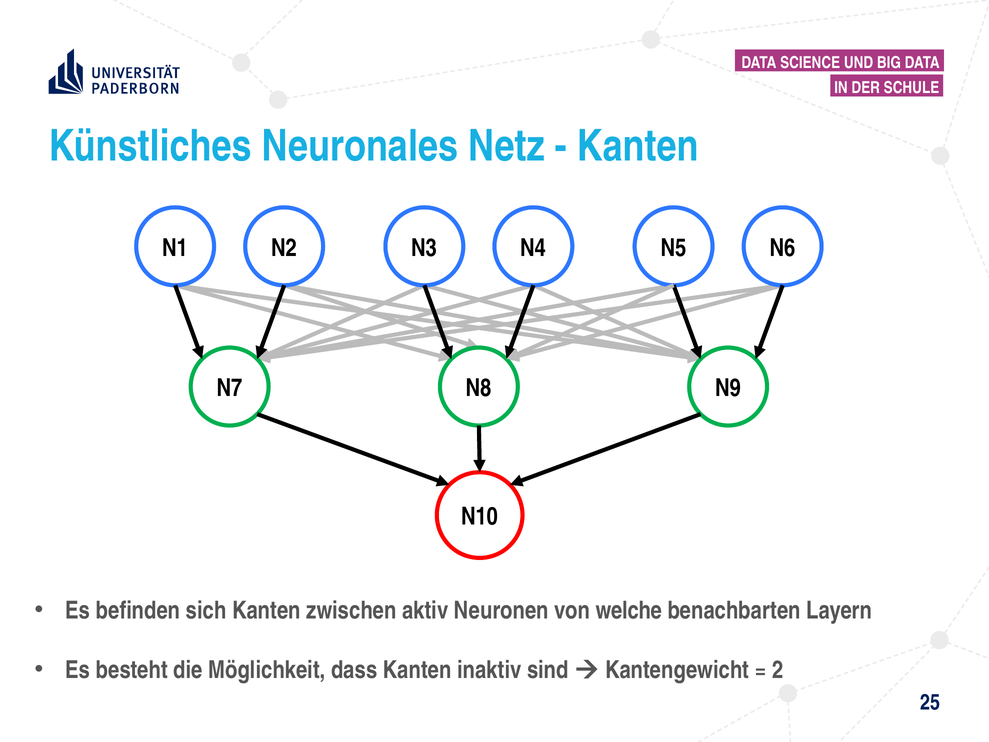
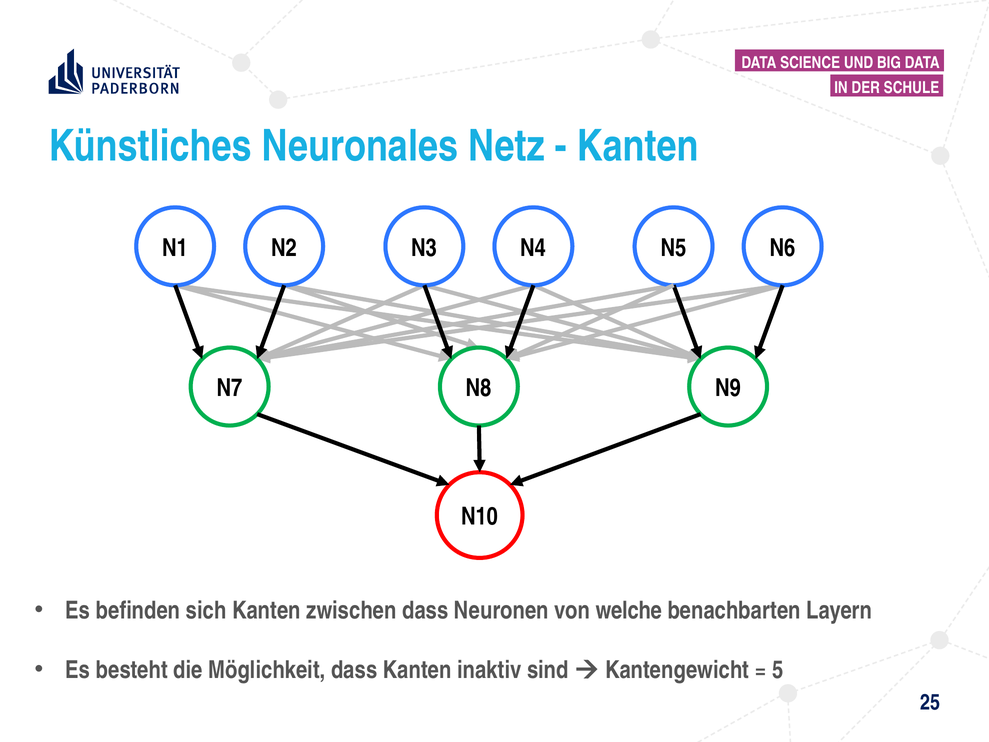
zwischen aktiv: aktiv -> dass
2: 2 -> 5
